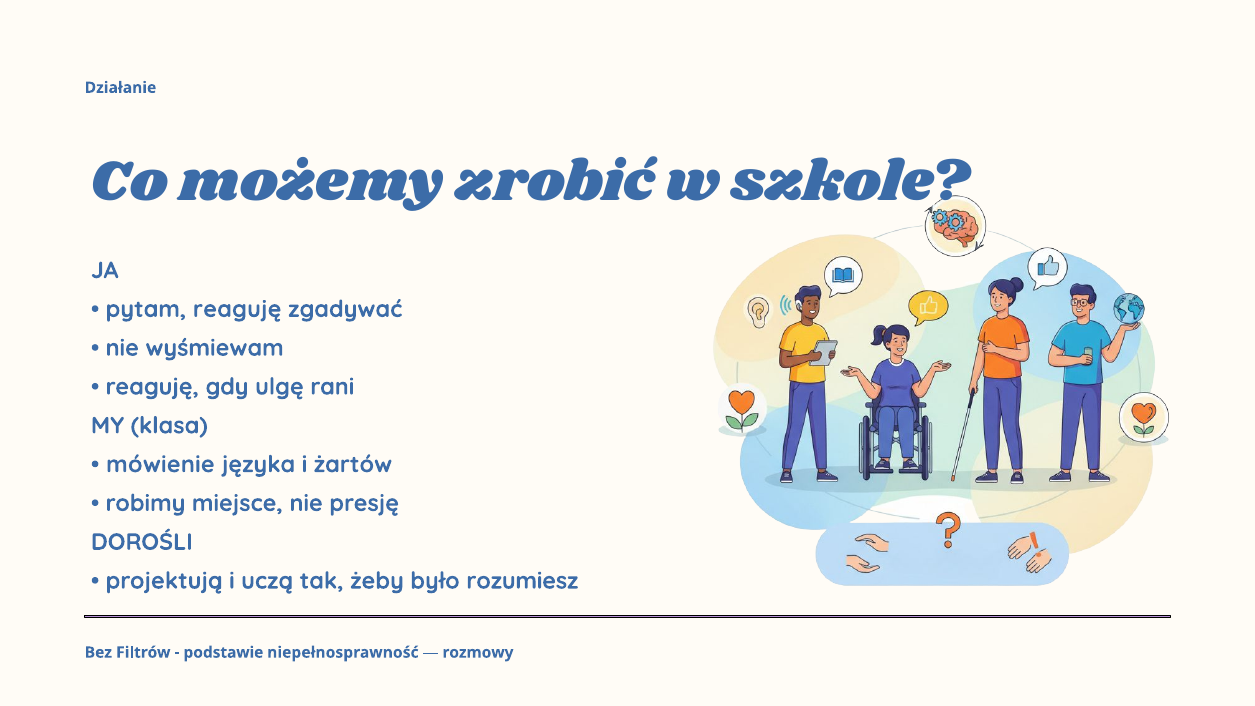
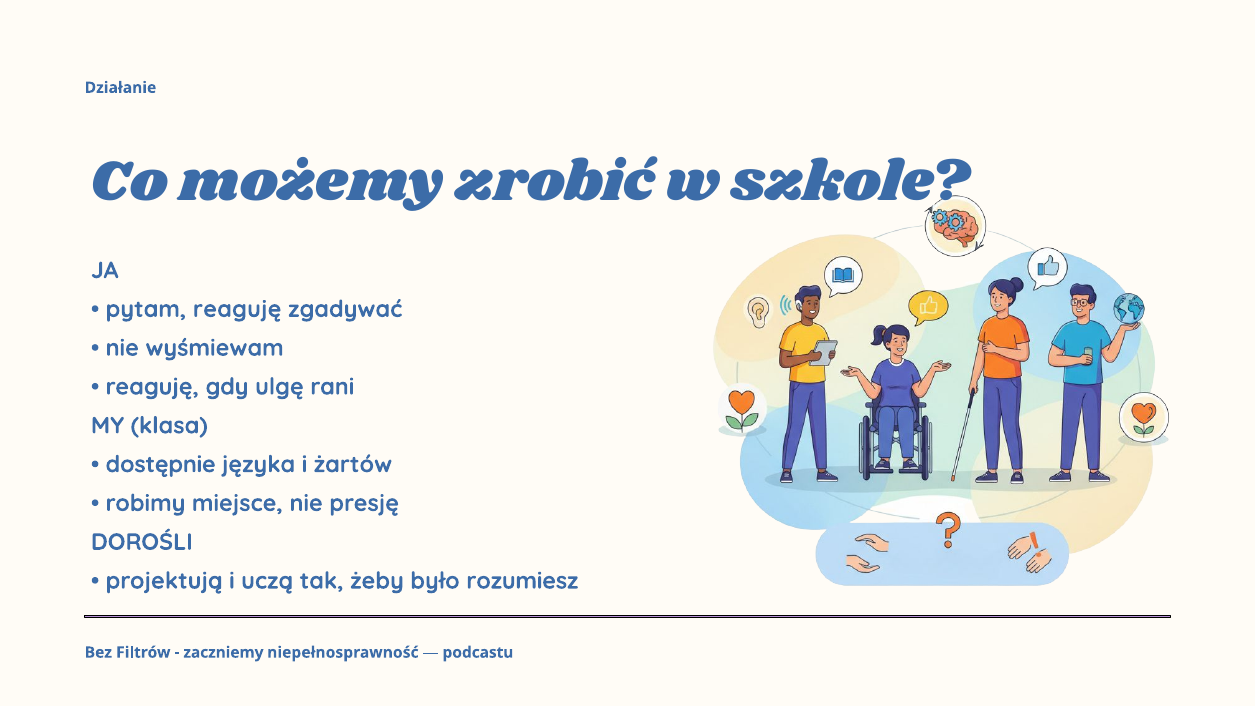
mówienie: mówienie -> dostępnie
podstawie: podstawie -> zaczniemy
rozmowy: rozmowy -> podcastu
